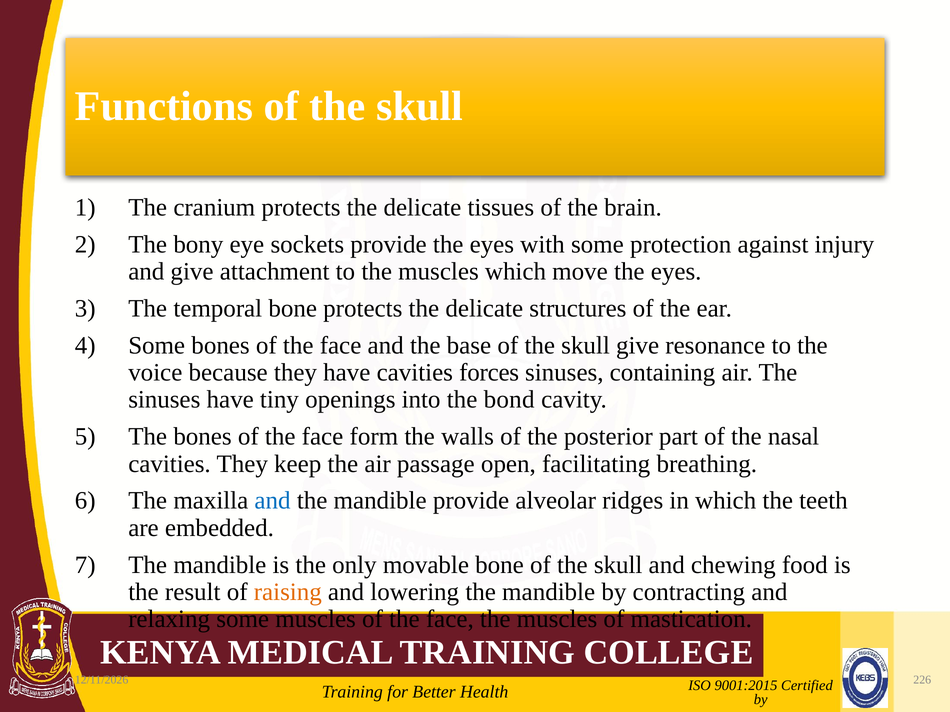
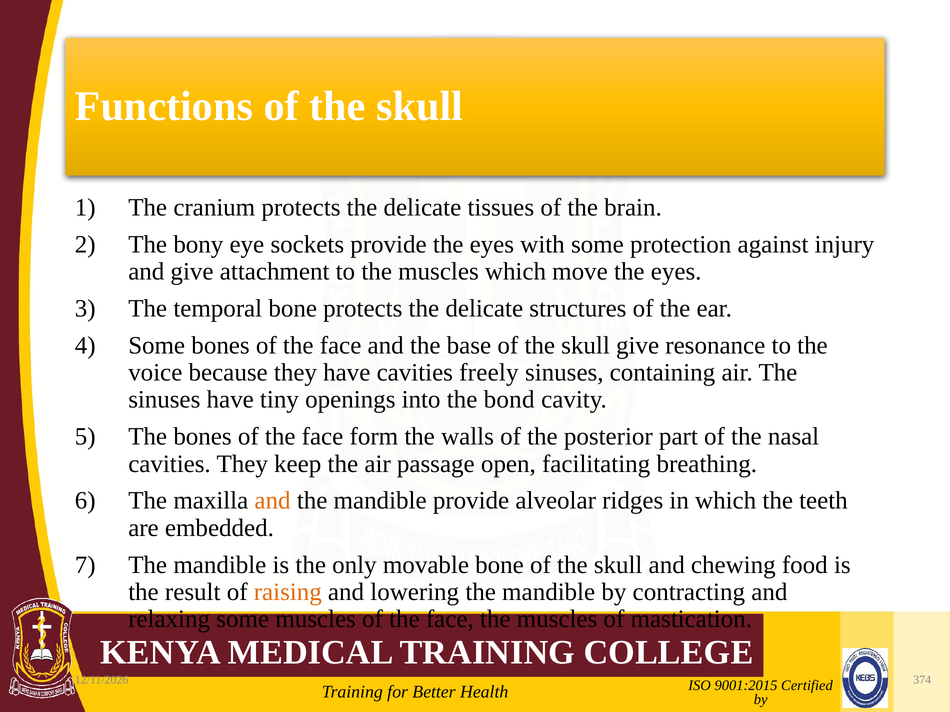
forces: forces -> freely
and at (273, 501) colour: blue -> orange
226: 226 -> 374
